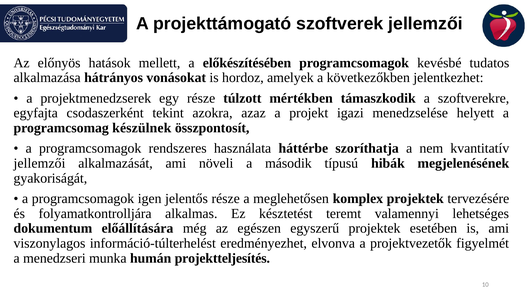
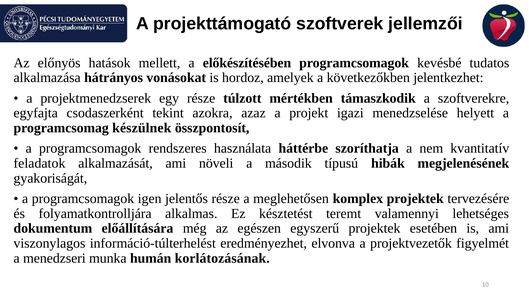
jellemzői at (39, 163): jellemzői -> feladatok
projektteljesítés: projektteljesítés -> korlátozásának
